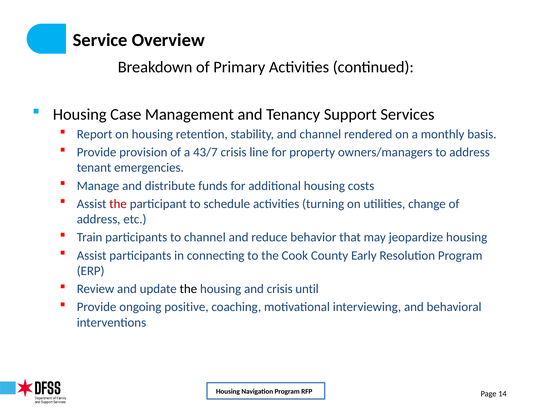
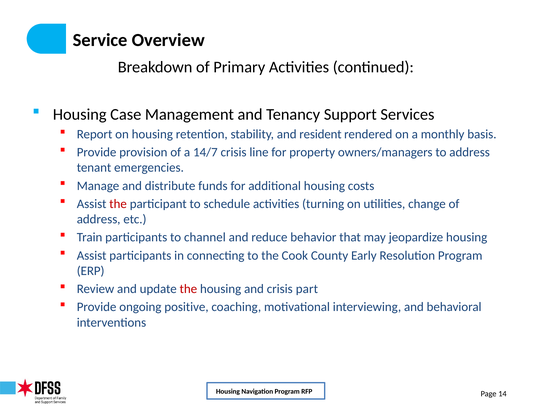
and channel: channel -> resident
43/7: 43/7 -> 14/7
the at (188, 289) colour: black -> red
until: until -> part
